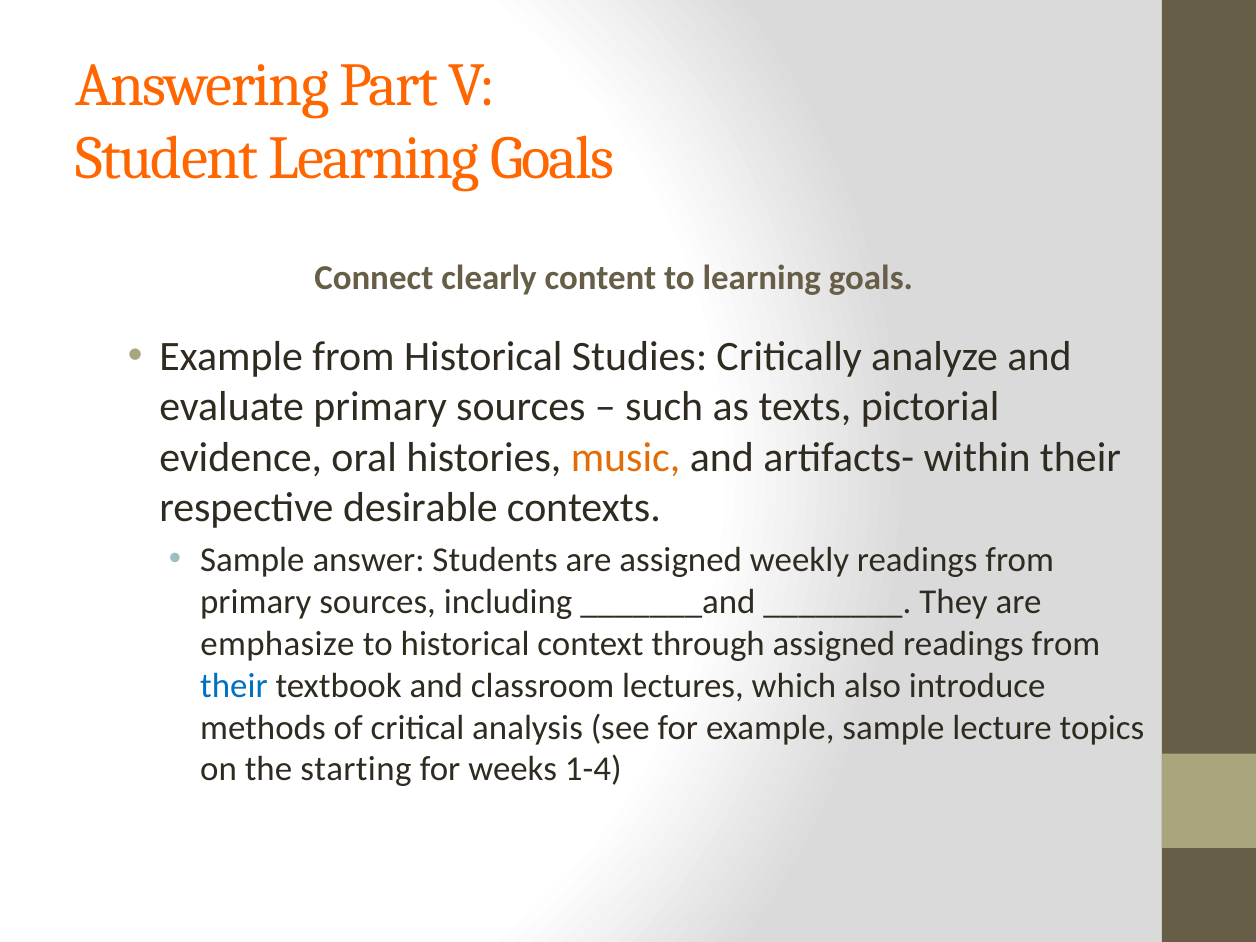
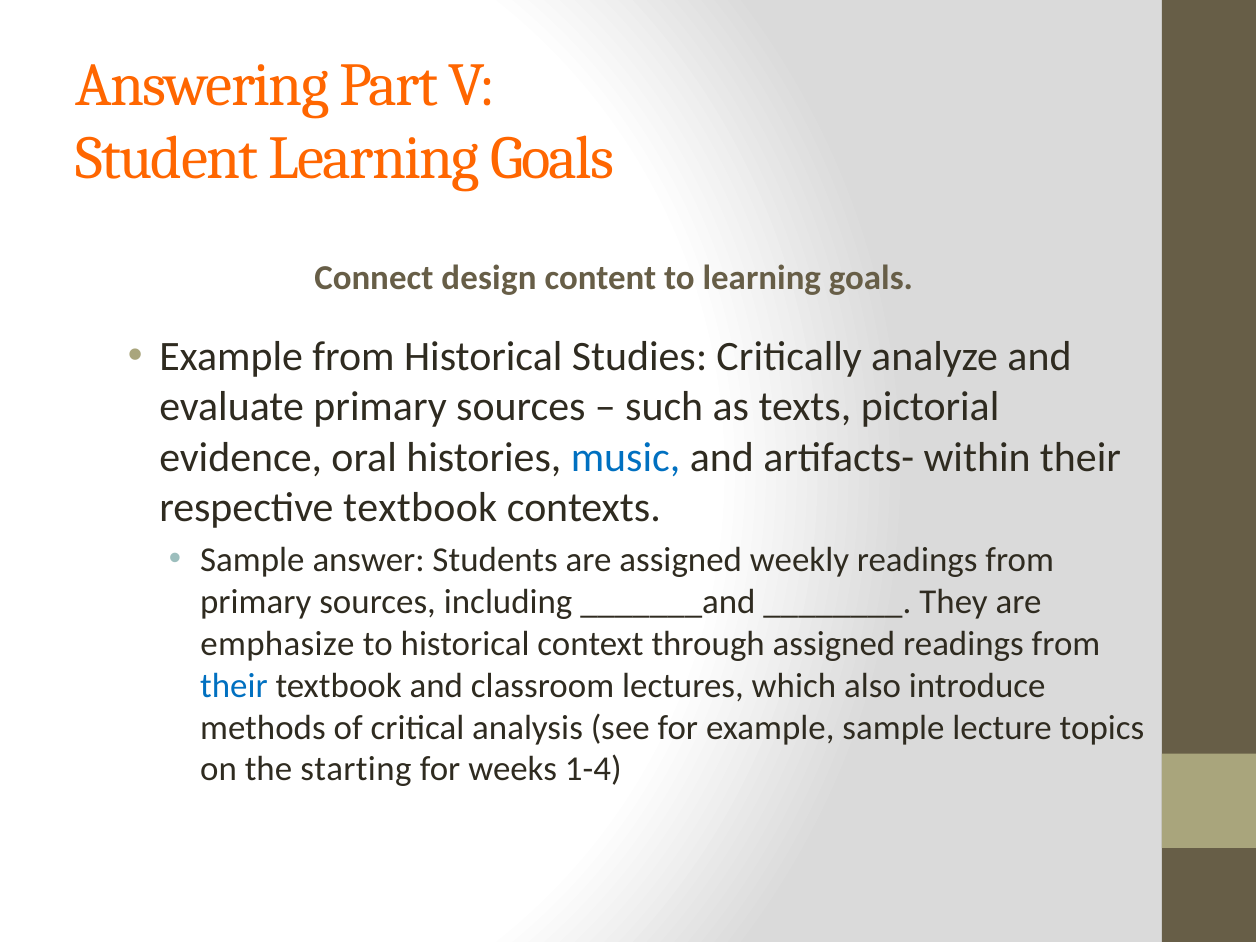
clearly: clearly -> design
music colour: orange -> blue
respective desirable: desirable -> textbook
